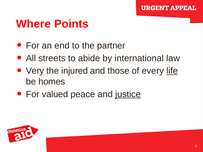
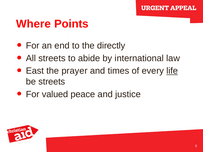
partner: partner -> directly
Very: Very -> East
injured: injured -> prayer
those: those -> times
be homes: homes -> streets
justice underline: present -> none
